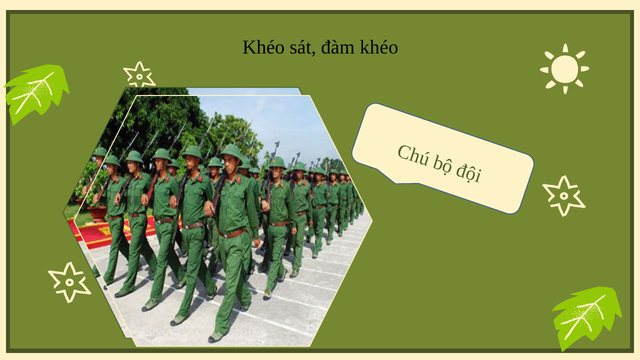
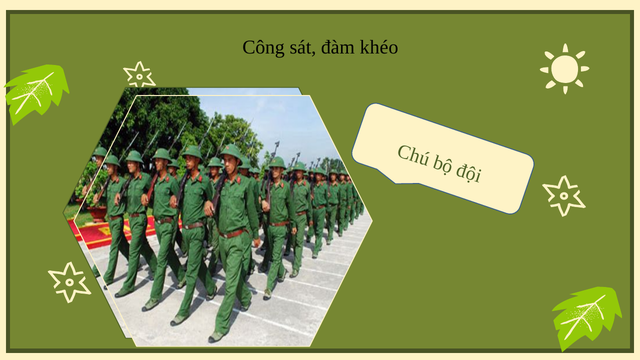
Khéo at (264, 47): Khéo -> Công
